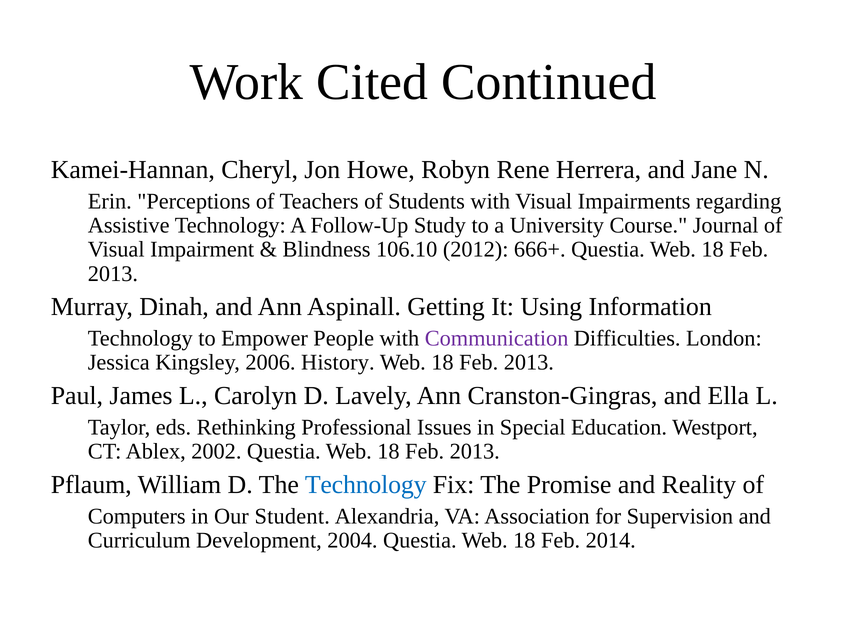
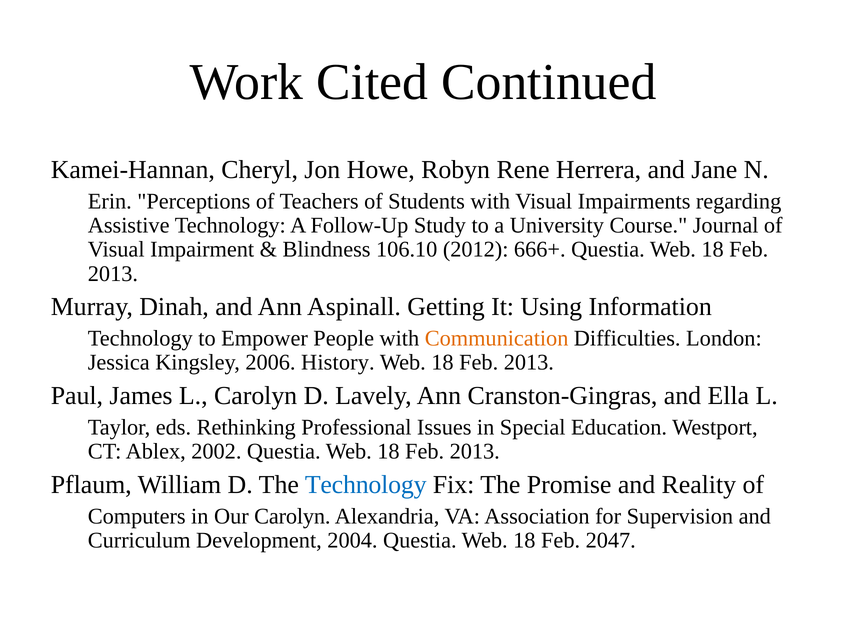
Communication colour: purple -> orange
Our Student: Student -> Carolyn
2014: 2014 -> 2047
